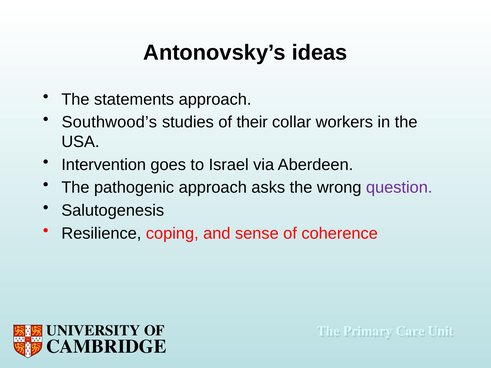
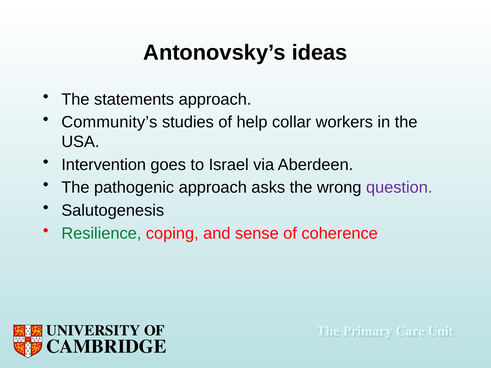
Southwood’s: Southwood’s -> Community’s
their: their -> help
Resilience colour: black -> green
